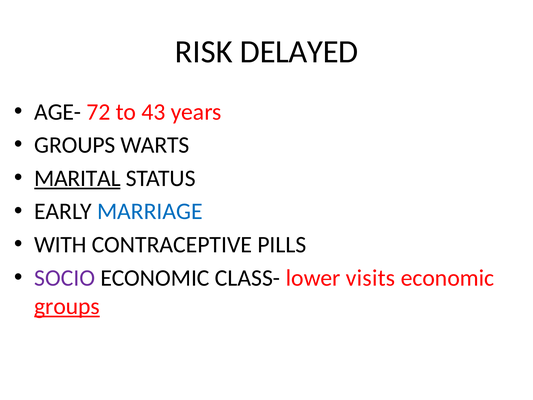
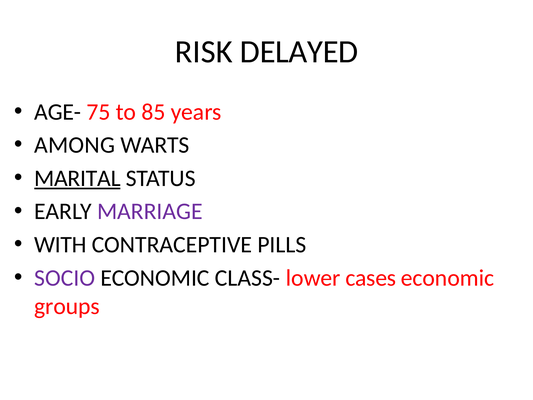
72: 72 -> 75
43: 43 -> 85
GROUPS at (75, 145): GROUPS -> AMONG
MARRIAGE colour: blue -> purple
visits: visits -> cases
groups at (67, 306) underline: present -> none
